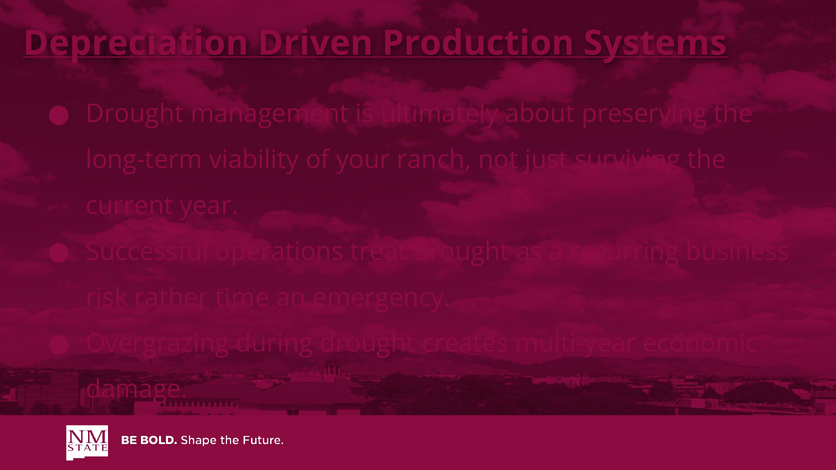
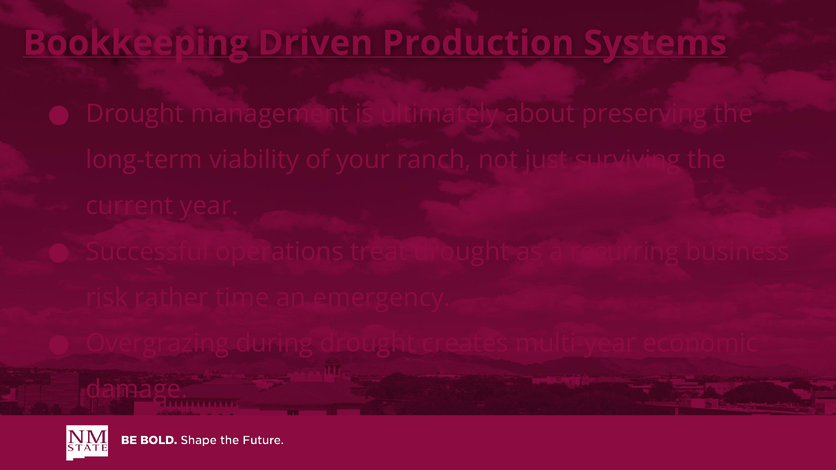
Depreciation: Depreciation -> Bookkeeping
